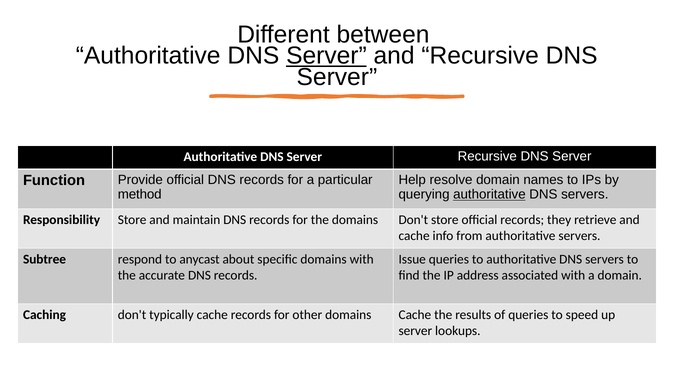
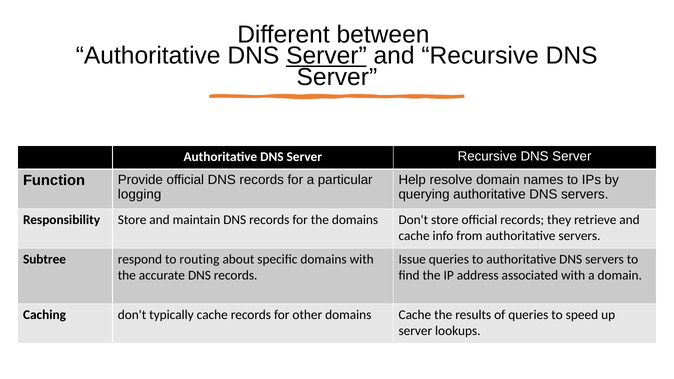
method: method -> logging
authoritative at (489, 194) underline: present -> none
anycast: anycast -> routing
